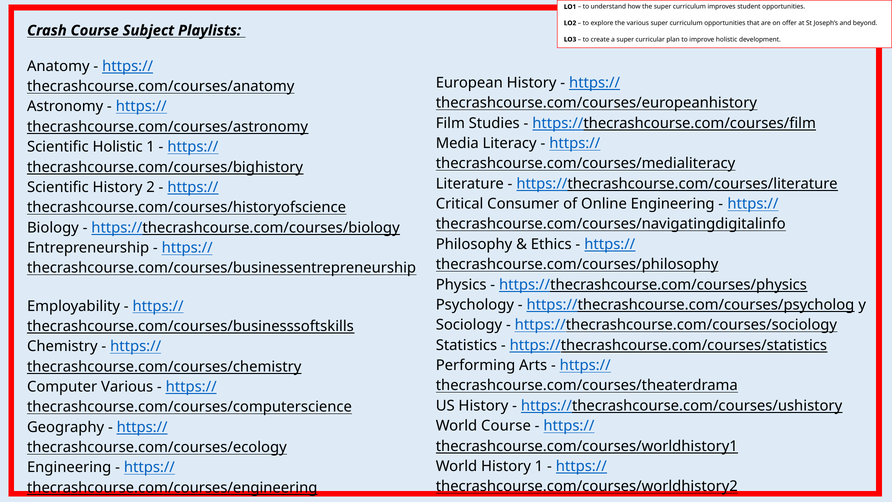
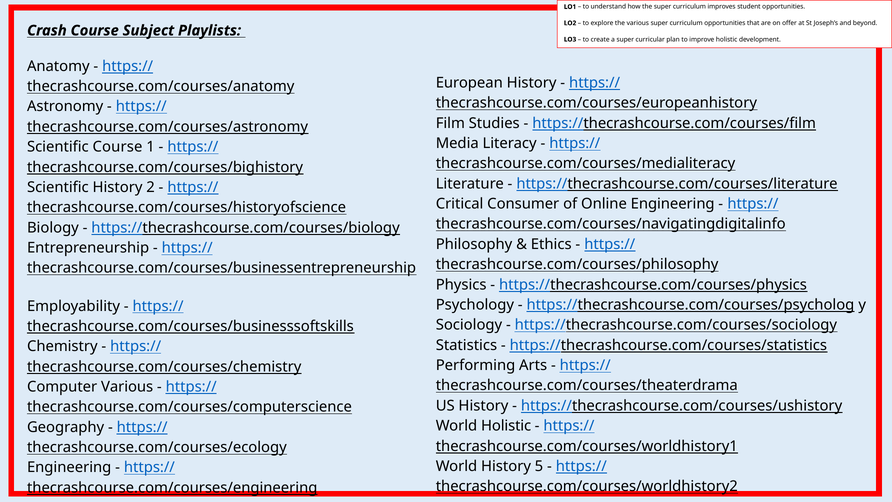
Scientific Holistic: Holistic -> Course
World Course: Course -> Holistic
History 1: 1 -> 5
